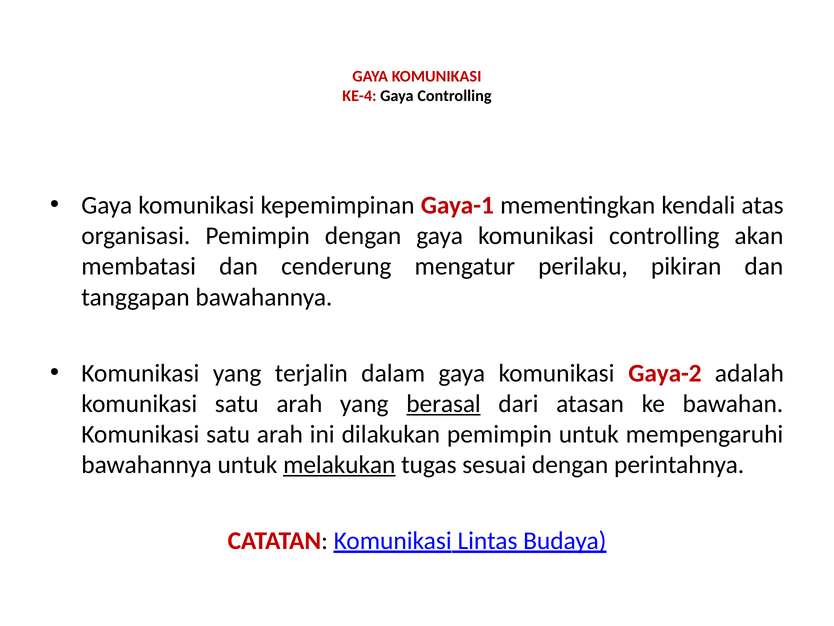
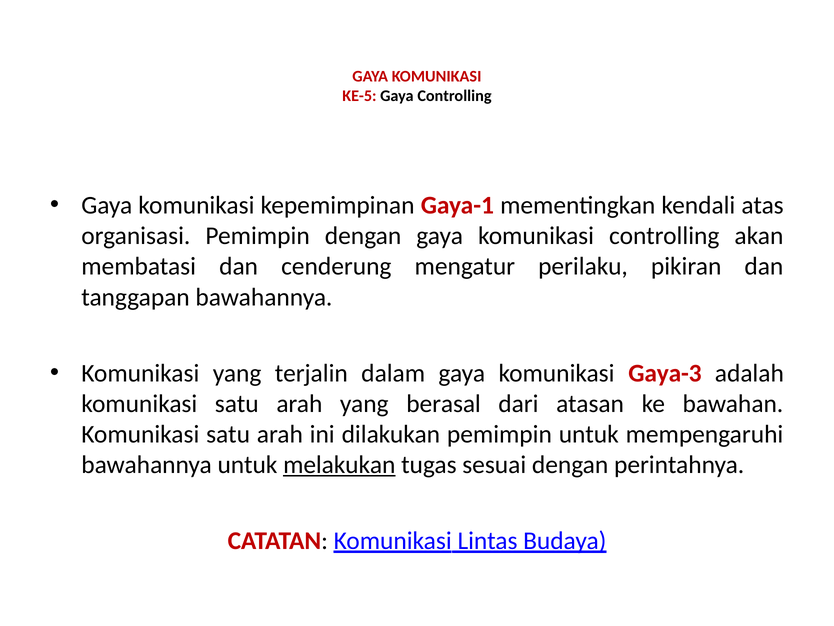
KE-4: KE-4 -> KE-5
Gaya-2: Gaya-2 -> Gaya-3
berasal underline: present -> none
